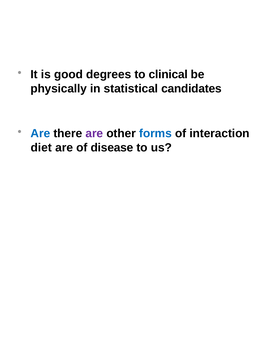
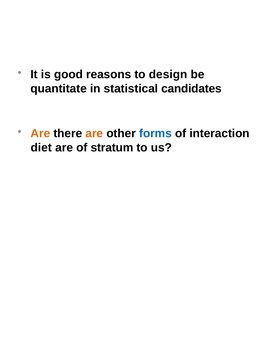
degrees: degrees -> reasons
clinical: clinical -> design
physically: physically -> quantitate
Are at (40, 133) colour: blue -> orange
are at (94, 133) colour: purple -> orange
disease: disease -> stratum
